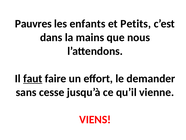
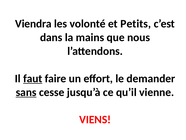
Pauvres: Pauvres -> Viendra
enfants: enfants -> volonté
sans underline: none -> present
